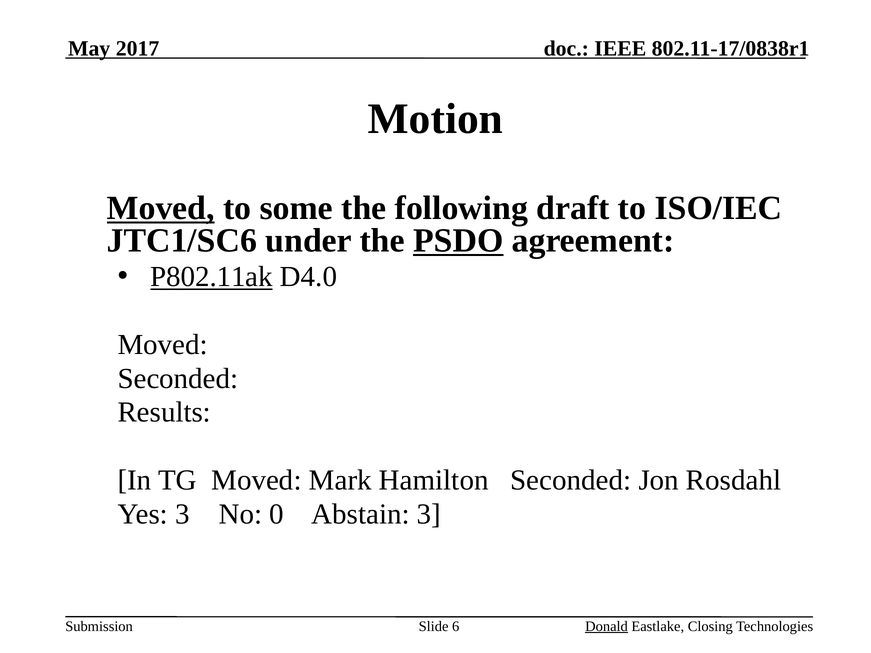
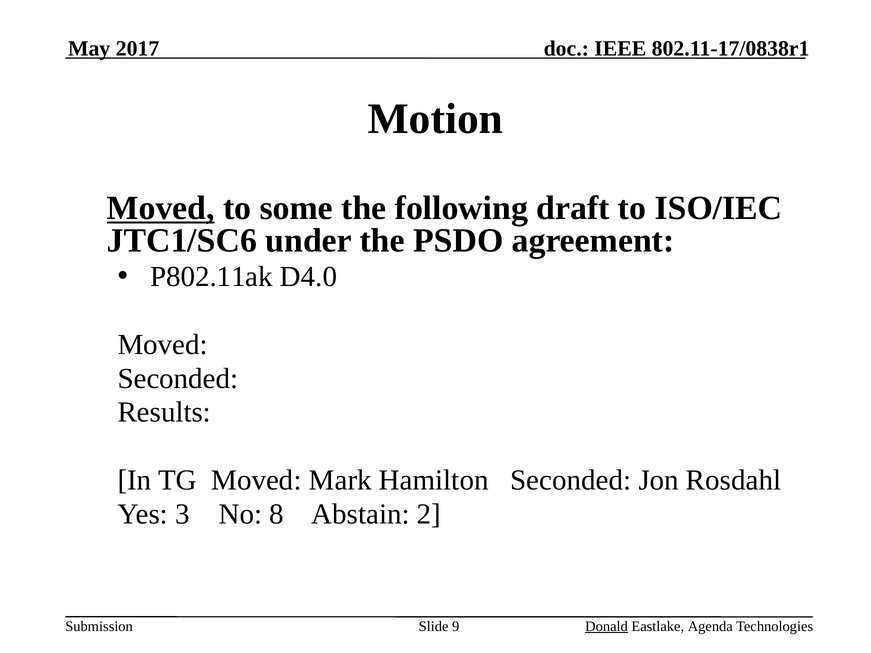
PSDO underline: present -> none
P802.11ak underline: present -> none
0: 0 -> 8
Abstain 3: 3 -> 2
6: 6 -> 9
Closing: Closing -> Agenda
